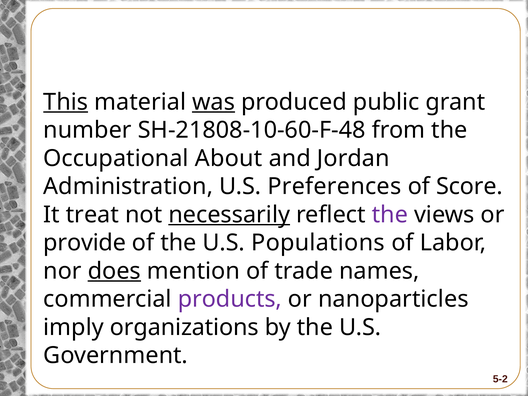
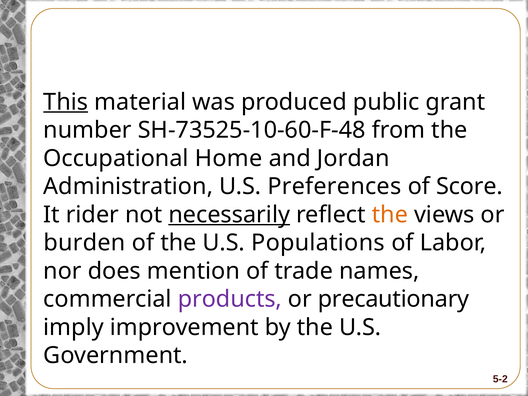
was underline: present -> none
SH-21808-10-60-F-48: SH-21808-10-60-F-48 -> SH-73525-10-60-F-48
About: About -> Home
treat: treat -> rider
the at (390, 215) colour: purple -> orange
provide: provide -> burden
does underline: present -> none
nanoparticles: nanoparticles -> precautionary
organizations: organizations -> improvement
